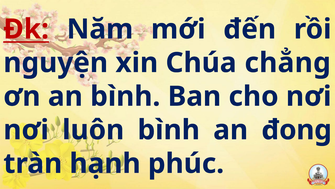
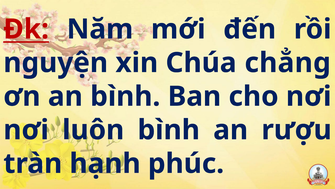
đong: đong -> rượu
